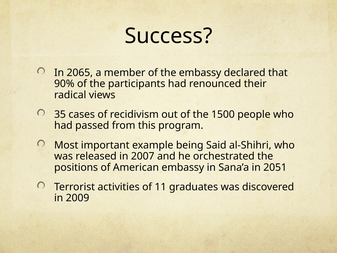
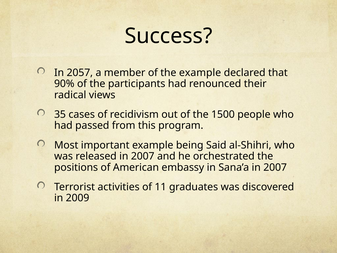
2065: 2065 -> 2057
the embassy: embassy -> example
Sana’a in 2051: 2051 -> 2007
